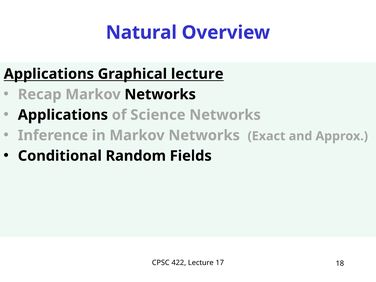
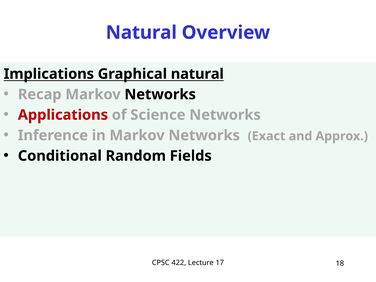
Applications at (49, 74): Applications -> Implications
Graphical lecture: lecture -> natural
Applications at (63, 115) colour: black -> red
